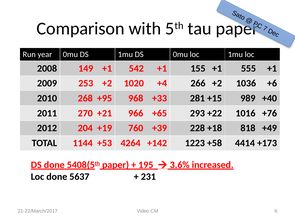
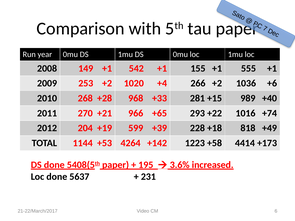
+95: +95 -> +28
+76: +76 -> +74
760: 760 -> 599
